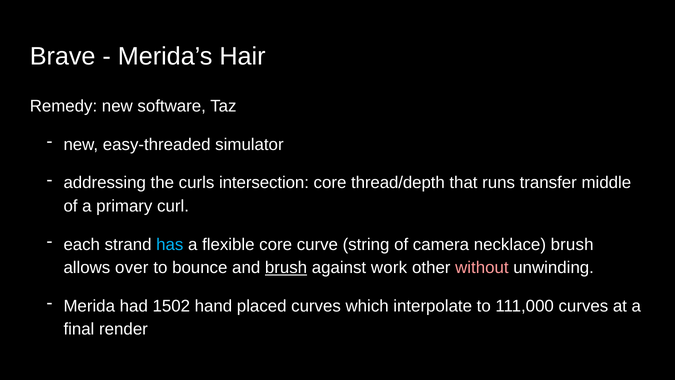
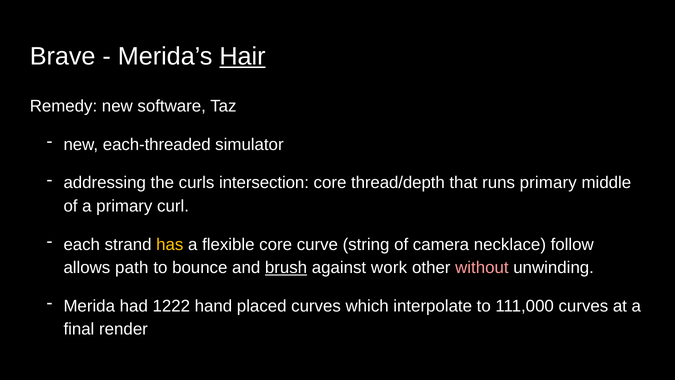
Hair underline: none -> present
easy-threaded: easy-threaded -> each-threaded
runs transfer: transfer -> primary
has colour: light blue -> yellow
necklace brush: brush -> follow
over: over -> path
1502: 1502 -> 1222
